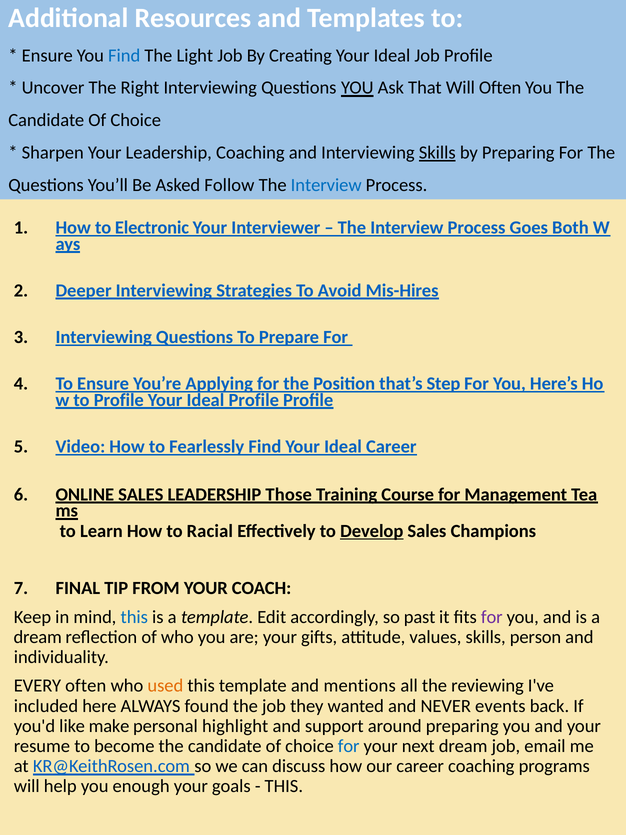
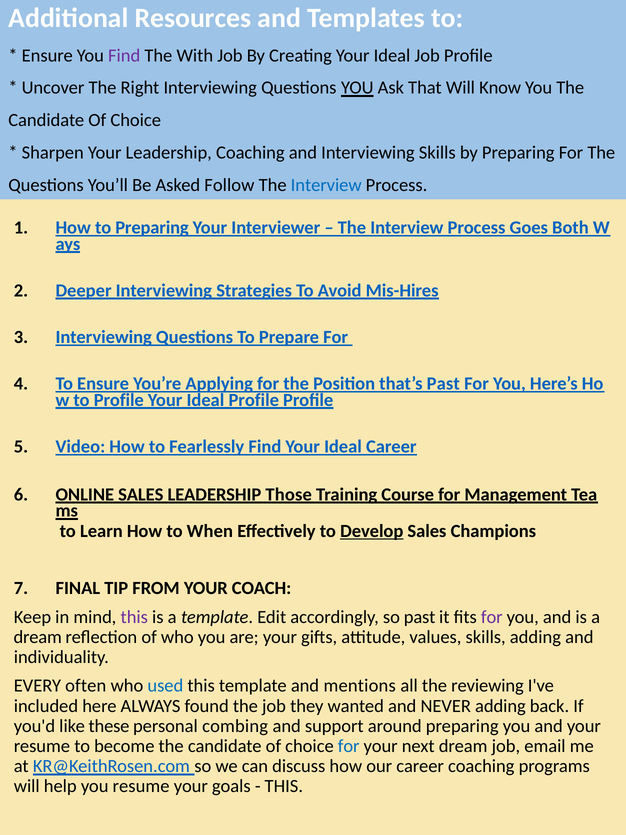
Find at (124, 55) colour: blue -> purple
Light: Light -> With
Will Often: Often -> Know
Skills at (437, 153) underline: present -> none
to Electronic: Electronic -> Preparing
that’s Step: Step -> Past
Racial: Racial -> When
this at (134, 617) colour: blue -> purple
skills person: person -> adding
used colour: orange -> blue
NEVER events: events -> adding
make: make -> these
highlight: highlight -> combing
you enough: enough -> resume
